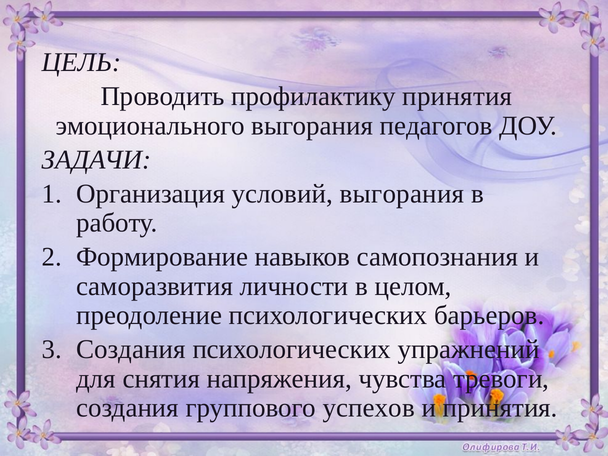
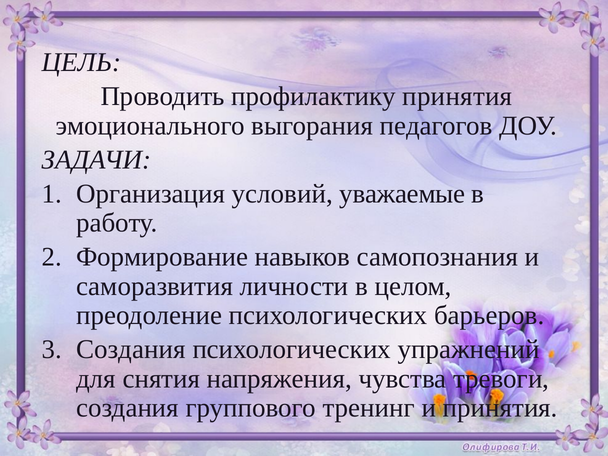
условий выгорания: выгорания -> уважаемые
успехов: успехов -> тренинг
